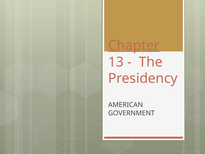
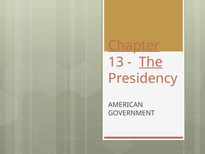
The underline: none -> present
